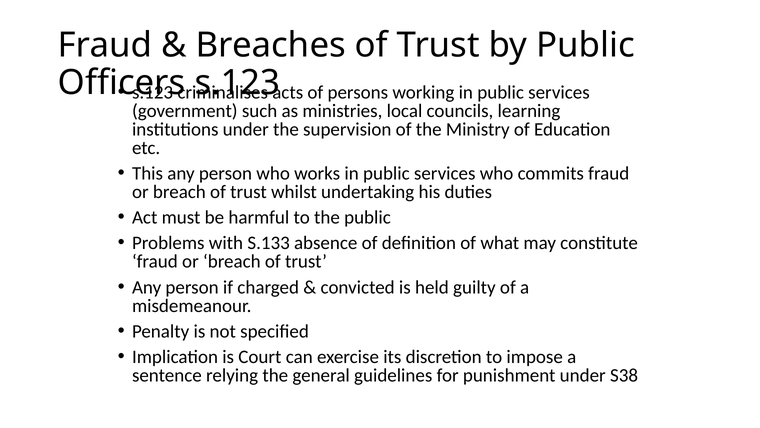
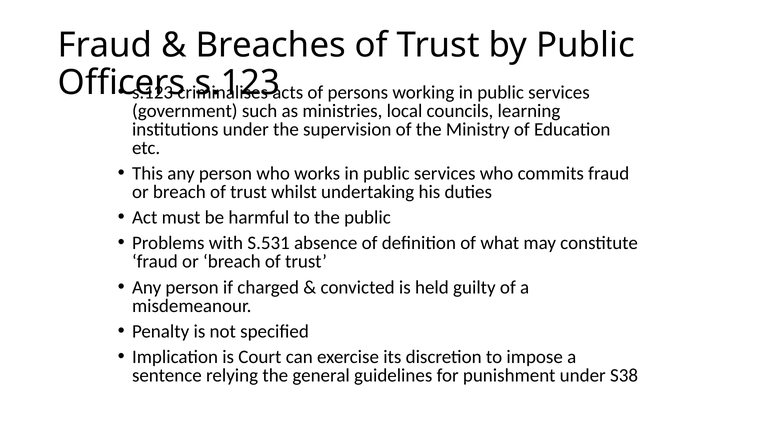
S.133: S.133 -> S.531
